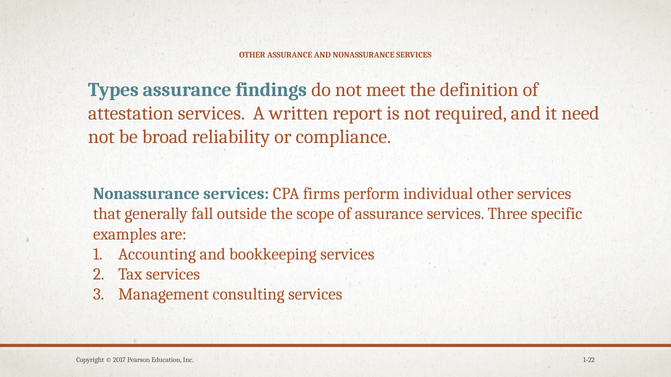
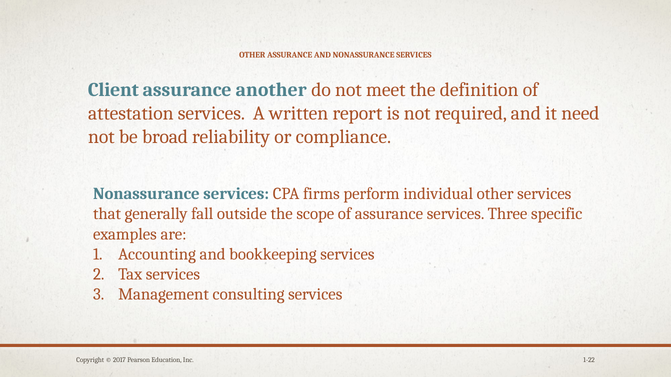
Types: Types -> Client
findings: findings -> another
